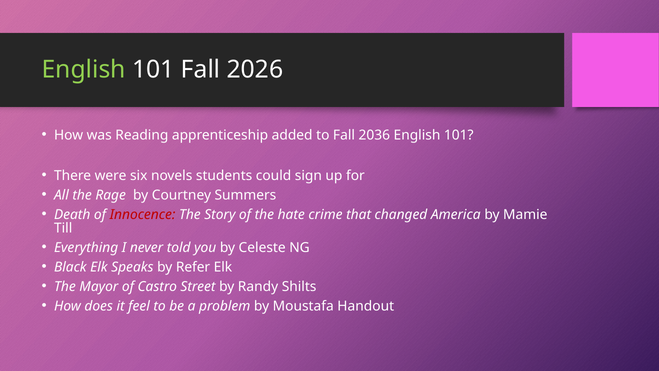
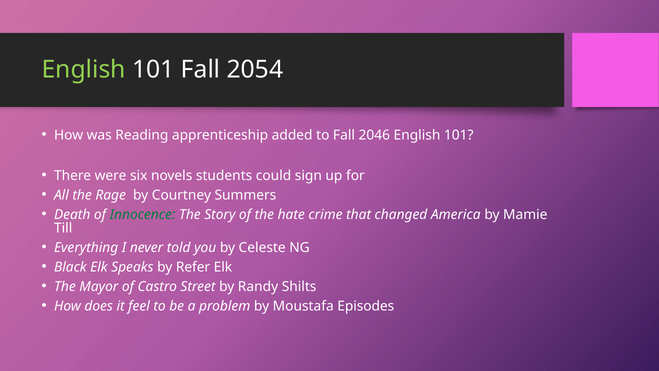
2026: 2026 -> 2054
2036: 2036 -> 2046
Innocence colour: red -> green
Handout: Handout -> Episodes
